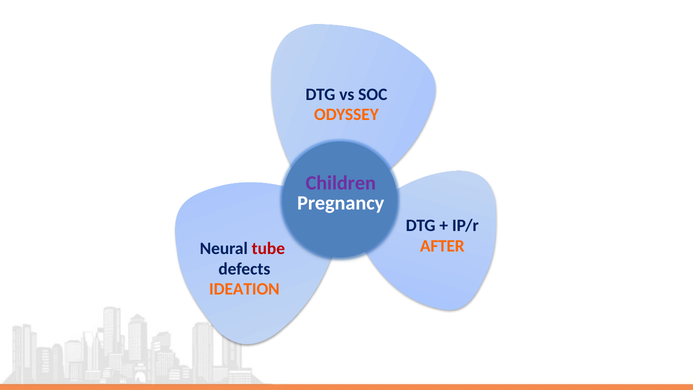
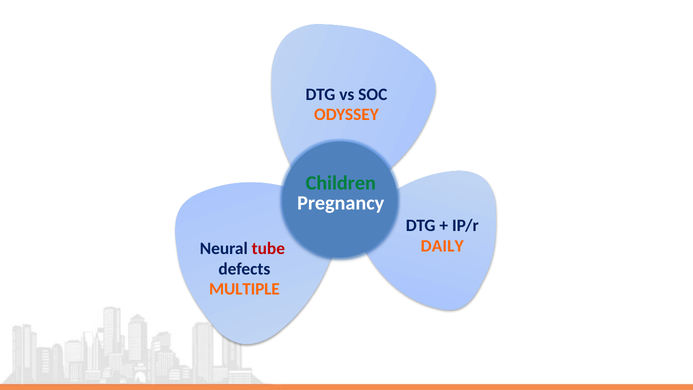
Children colour: purple -> green
AFTER: AFTER -> DAILY
IDEATION: IDEATION -> MULTIPLE
